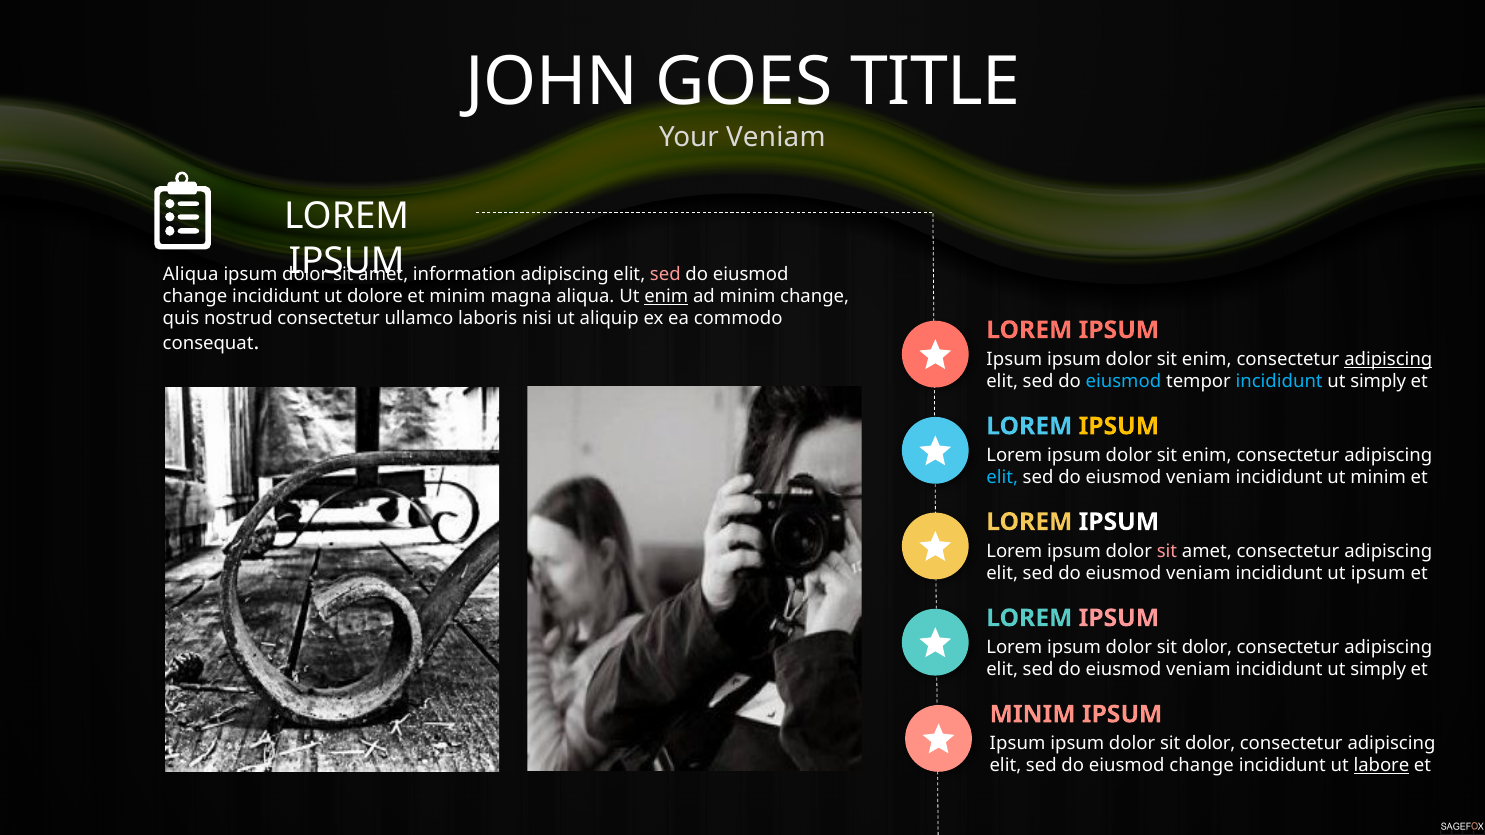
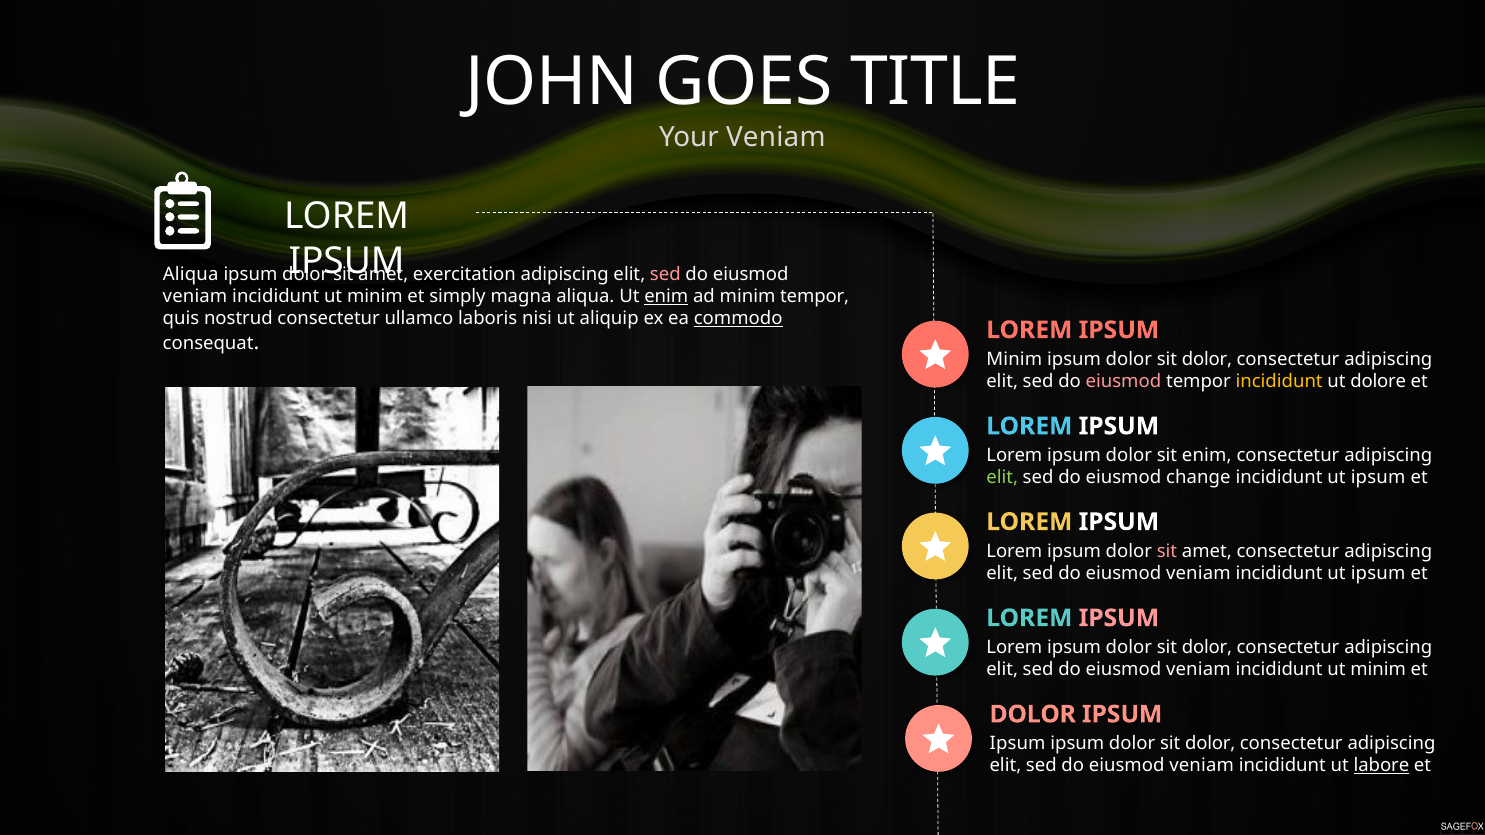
information: information -> exercitation
change at (195, 296): change -> veniam
dolore at (375, 296): dolore -> minim
minim at (457, 296): minim -> simply
minim change: change -> tempor
commodo underline: none -> present
Ipsum at (1014, 359): Ipsum -> Minim
enim at (1207, 359): enim -> dolor
adipiscing at (1388, 359) underline: present -> none
eiusmod at (1123, 382) colour: light blue -> pink
incididunt at (1279, 382) colour: light blue -> yellow
simply at (1378, 382): simply -> dolore
IPSUM at (1119, 426) colour: yellow -> white
elit at (1002, 478) colour: light blue -> light green
veniam at (1198, 478): veniam -> change
minim at (1378, 478): minim -> ipsum
simply at (1378, 670): simply -> minim
MINIM at (1033, 715): MINIM -> DOLOR
change at (1202, 766): change -> veniam
